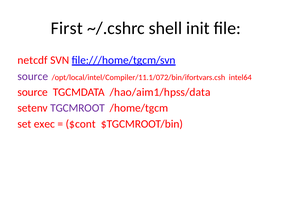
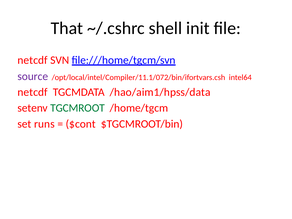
First: First -> That
source at (33, 92): source -> netcdf
TGCMROOT colour: purple -> green
exec: exec -> runs
